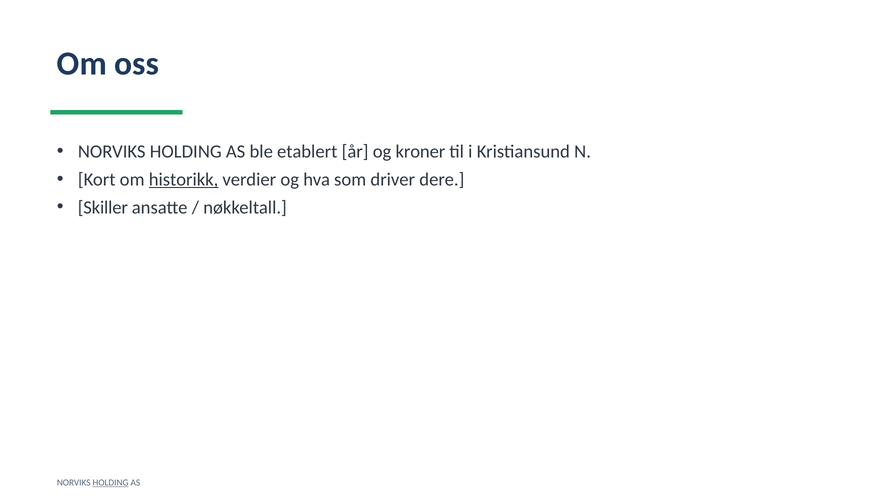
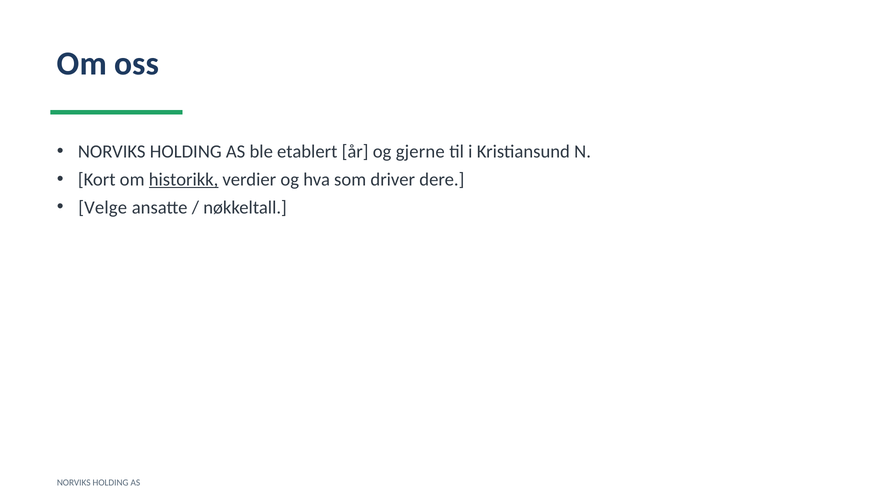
kroner: kroner -> gjerne
Skiller: Skiller -> Velge
HOLDING at (111, 483) underline: present -> none
